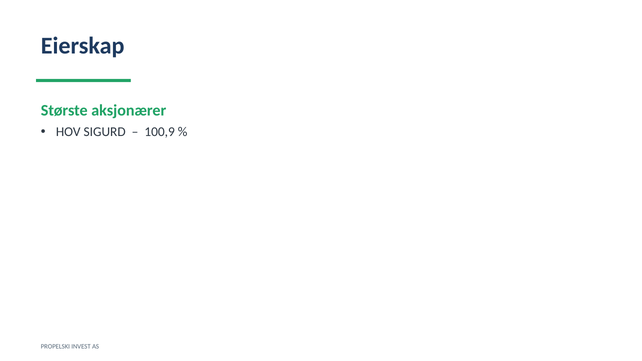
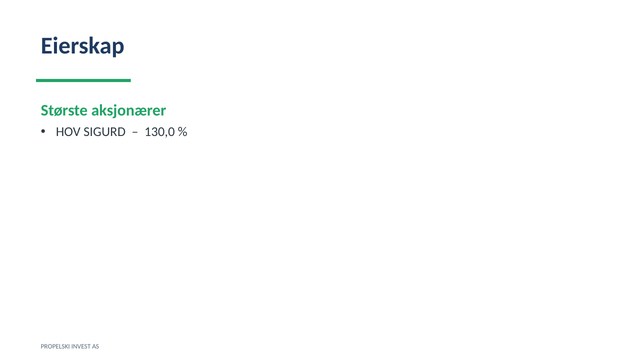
100,9: 100,9 -> 130,0
